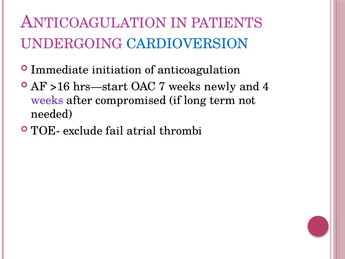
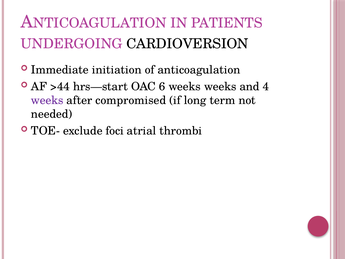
CARDIOVERSION colour: blue -> black
>16: >16 -> >44
7: 7 -> 6
weeks newly: newly -> weeks
fail: fail -> foci
